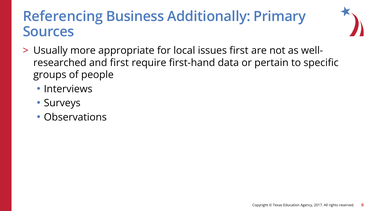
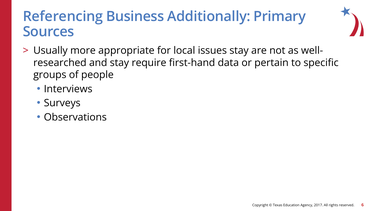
issues first: first -> stay
and first: first -> stay
